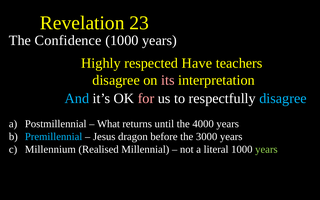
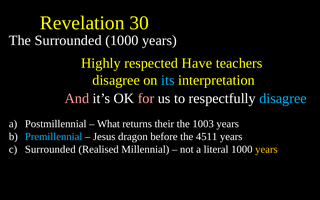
23: 23 -> 30
The Confidence: Confidence -> Surrounded
its colour: pink -> light blue
And colour: light blue -> pink
until: until -> their
4000: 4000 -> 1003
3000: 3000 -> 4511
Millennium at (50, 149): Millennium -> Surrounded
years at (266, 149) colour: light green -> yellow
